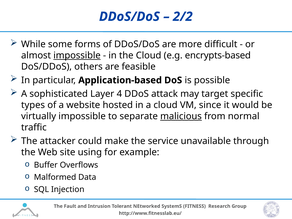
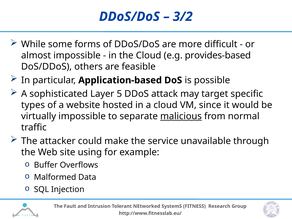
2/2: 2/2 -> 3/2
impossible at (77, 55) underline: present -> none
encrypts-based: encrypts-based -> provides-based
4: 4 -> 5
